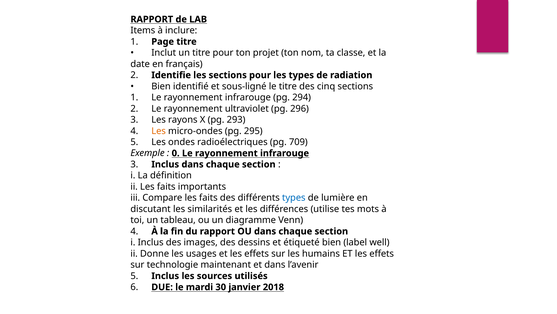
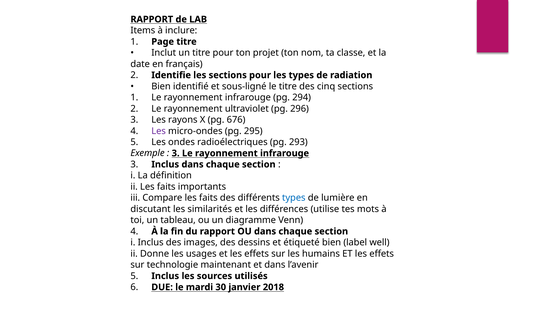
293: 293 -> 676
Les at (159, 131) colour: orange -> purple
709: 709 -> 293
0 at (176, 153): 0 -> 3
